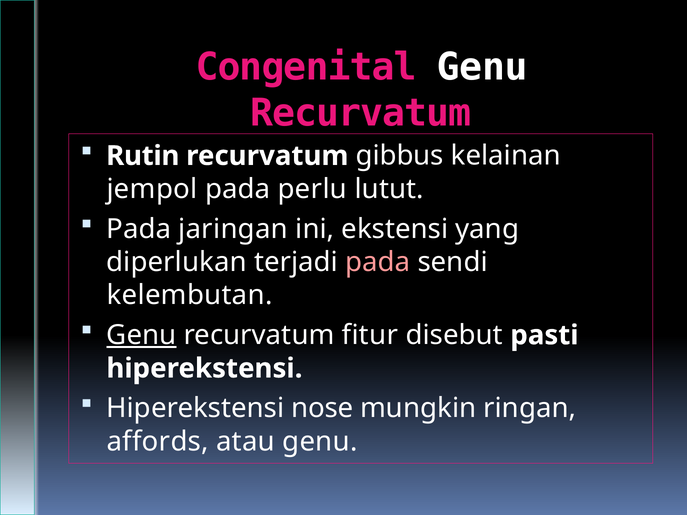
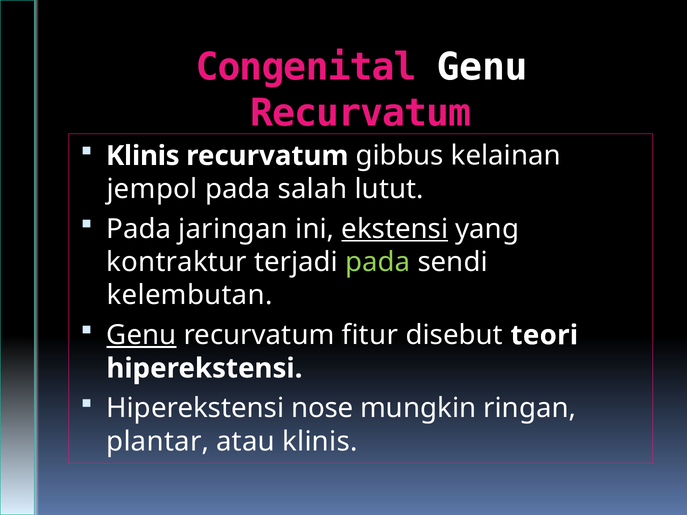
Rutin at (143, 156): Rutin -> Klinis
perlu: perlu -> salah
ekstensi underline: none -> present
diperlukan: diperlukan -> kontraktur
pada at (378, 262) colour: pink -> light green
pasti: pasti -> teori
affords: affords -> plantar
atau genu: genu -> klinis
